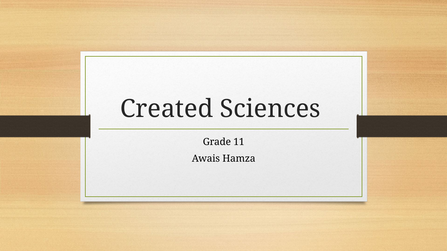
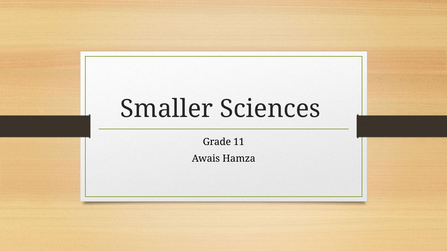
Created: Created -> Smaller
